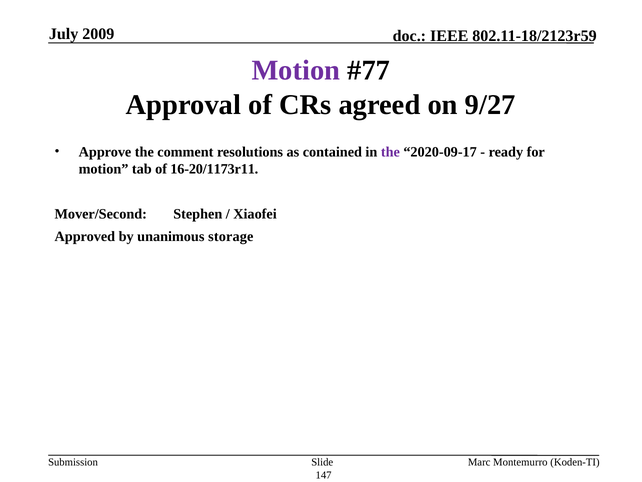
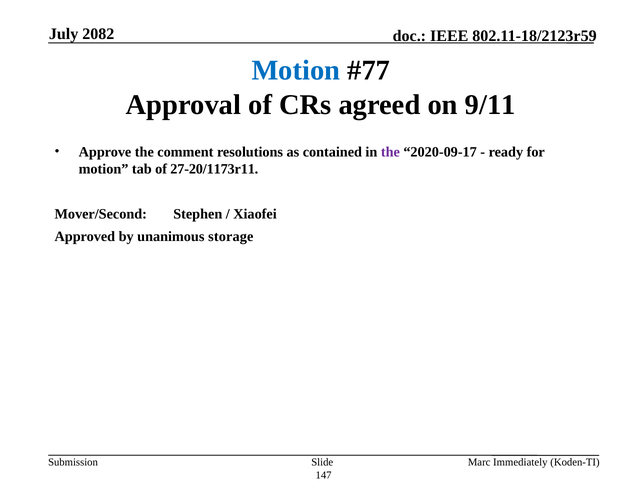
2009: 2009 -> 2082
Motion at (296, 70) colour: purple -> blue
9/27: 9/27 -> 9/11
16-20/1173r11: 16-20/1173r11 -> 27-20/1173r11
Montemurro: Montemurro -> Immediately
